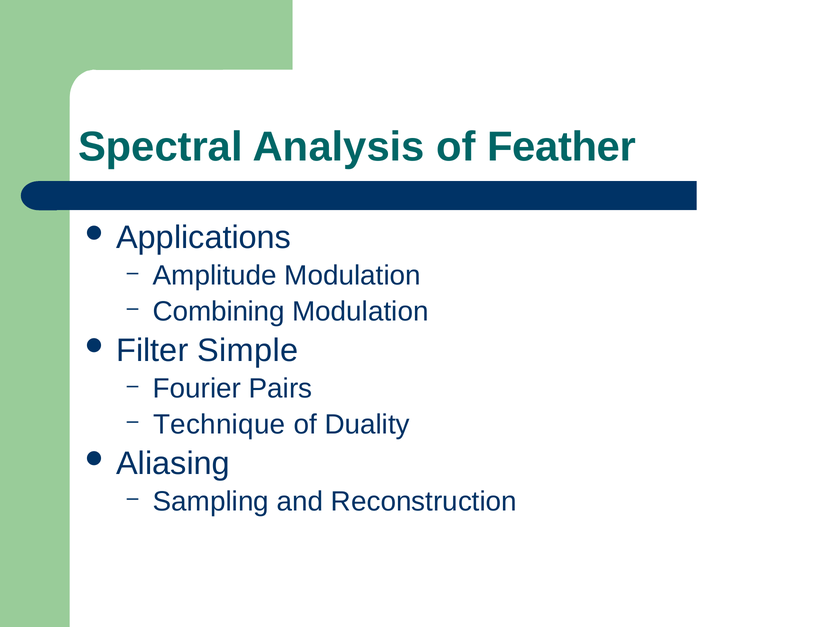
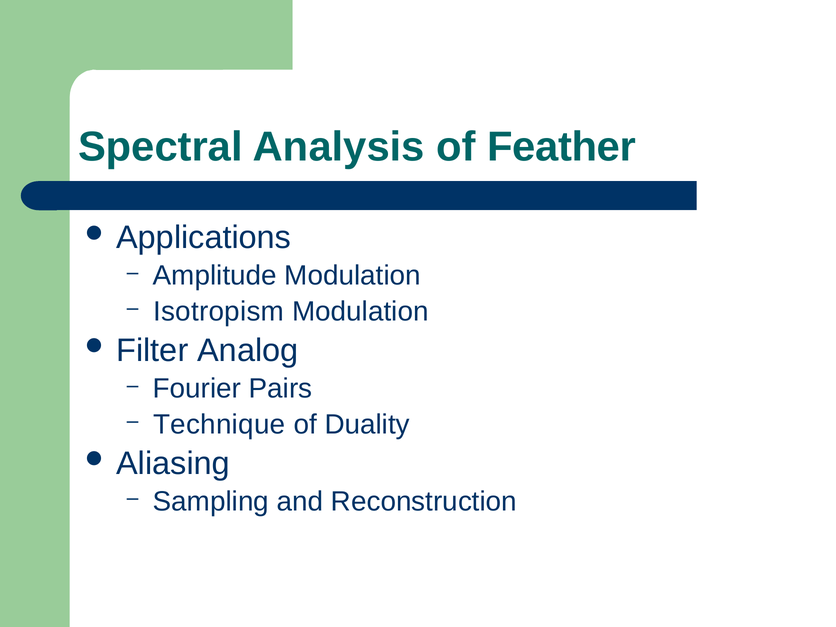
Combining: Combining -> Isotropism
Simple: Simple -> Analog
